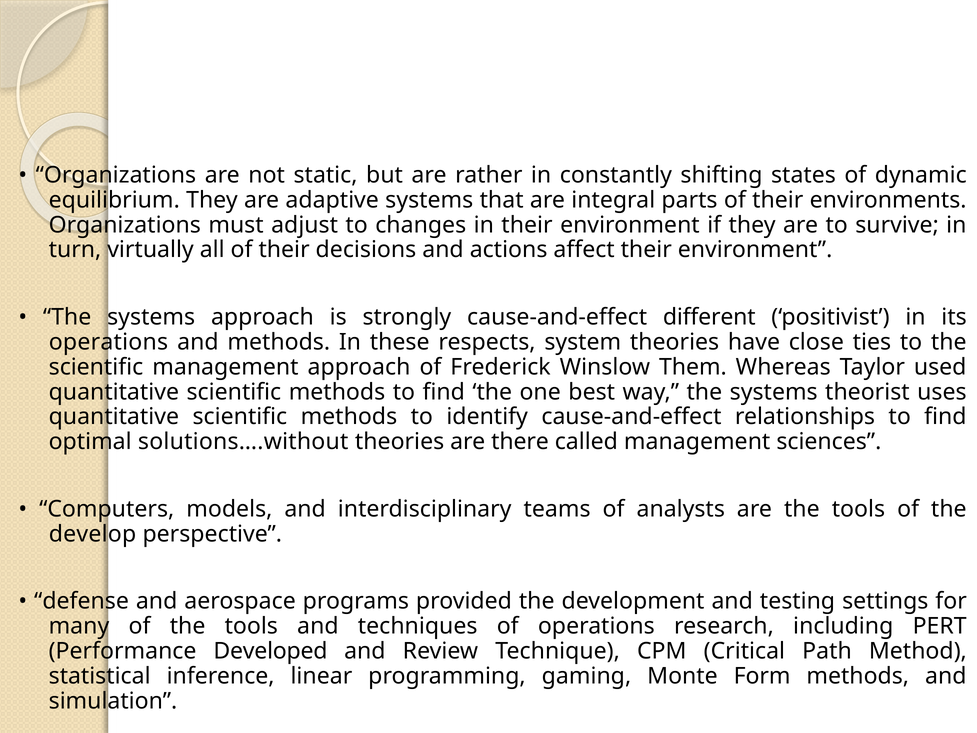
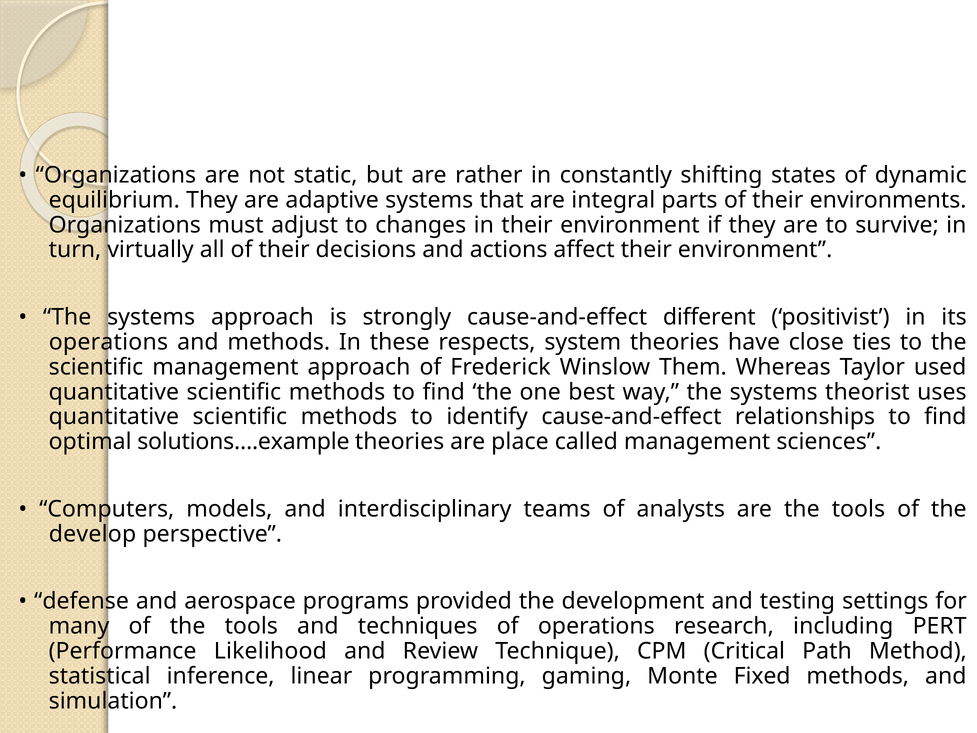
solutions….without: solutions….without -> solutions….example
there: there -> place
Developed: Developed -> Likelihood
Form: Form -> Fixed
